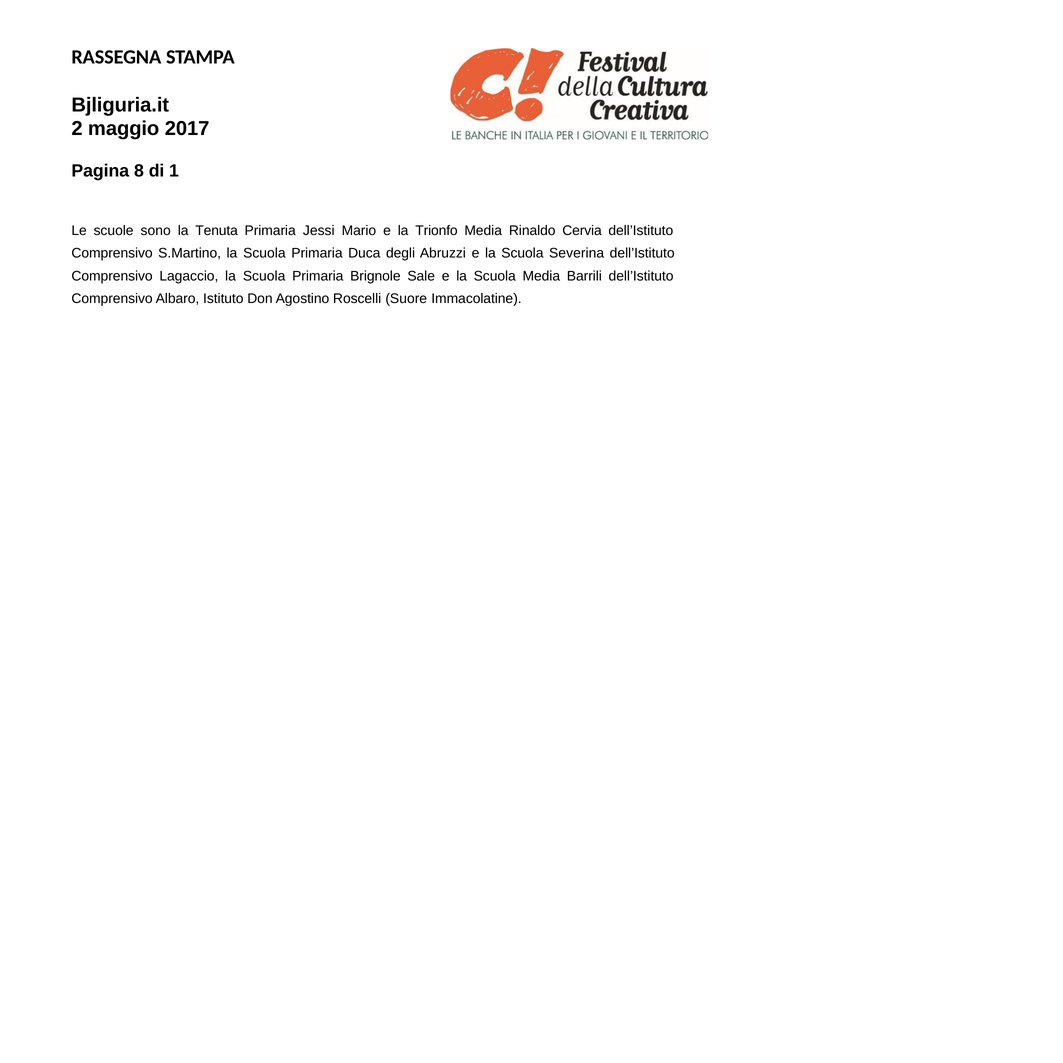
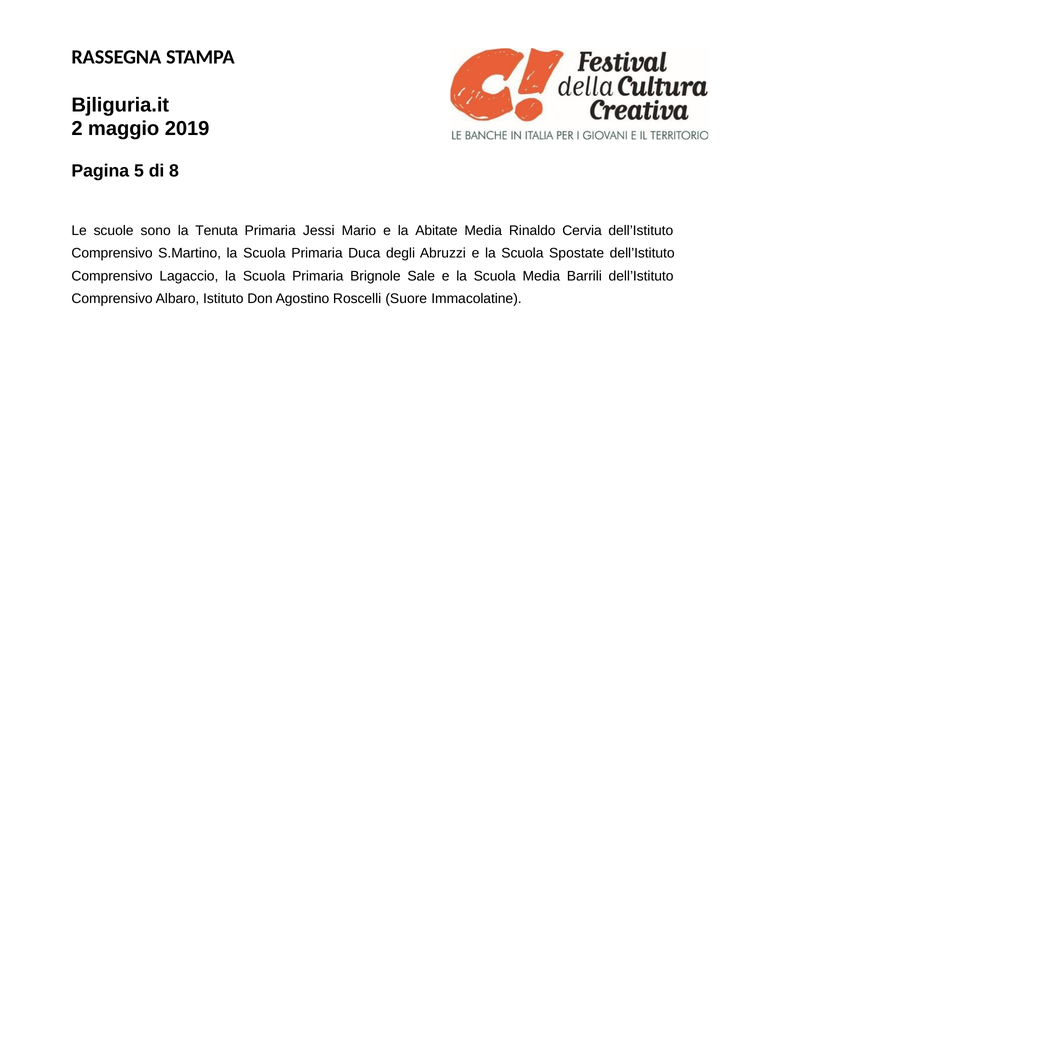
2017: 2017 -> 2019
8: 8 -> 5
1: 1 -> 8
Trionfo: Trionfo -> Abitate
Severina: Severina -> Spostate
